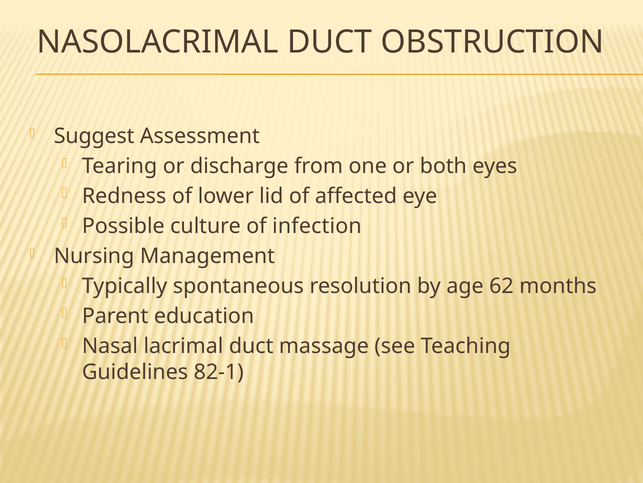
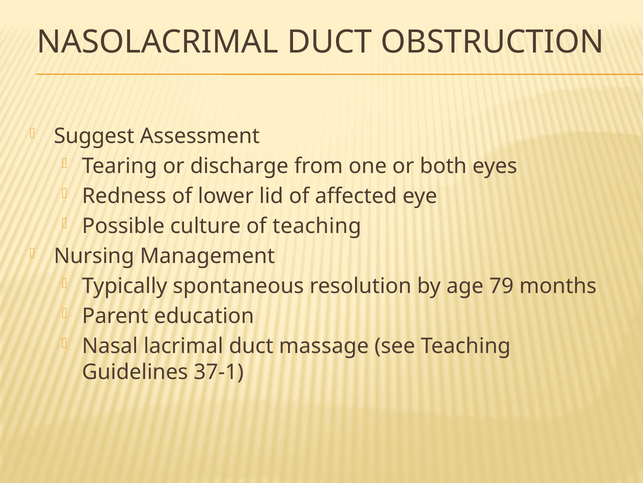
of infection: infection -> teaching
62: 62 -> 79
82-1: 82-1 -> 37-1
